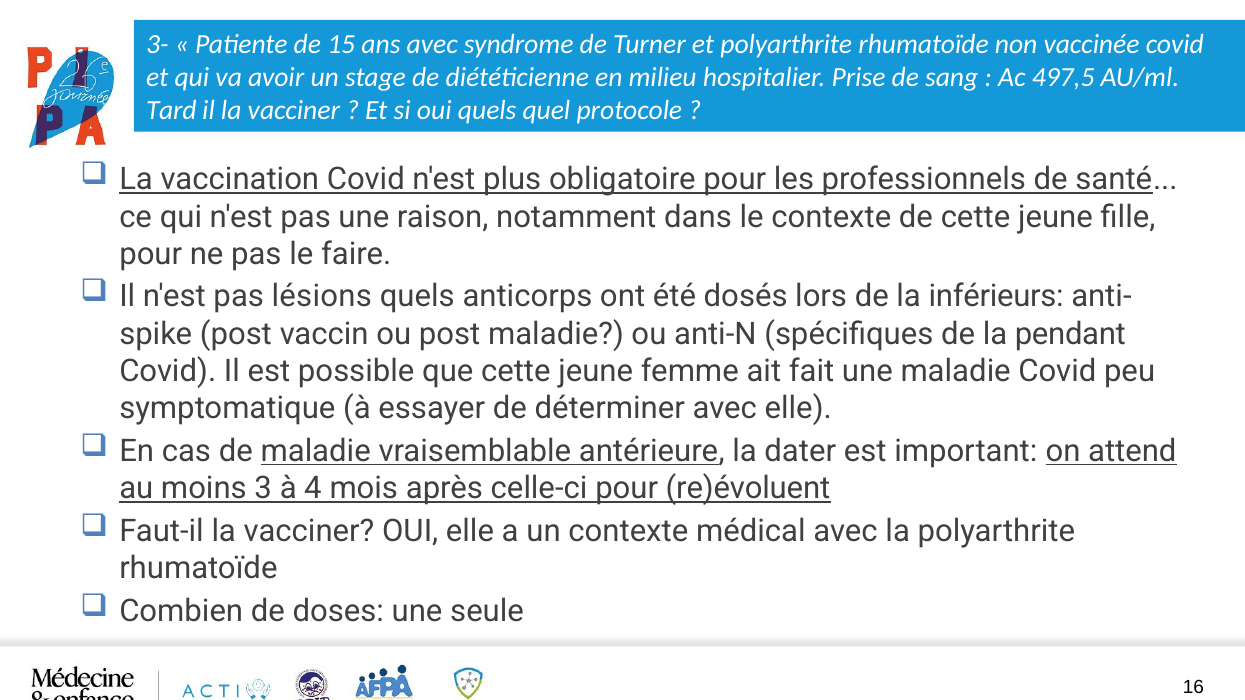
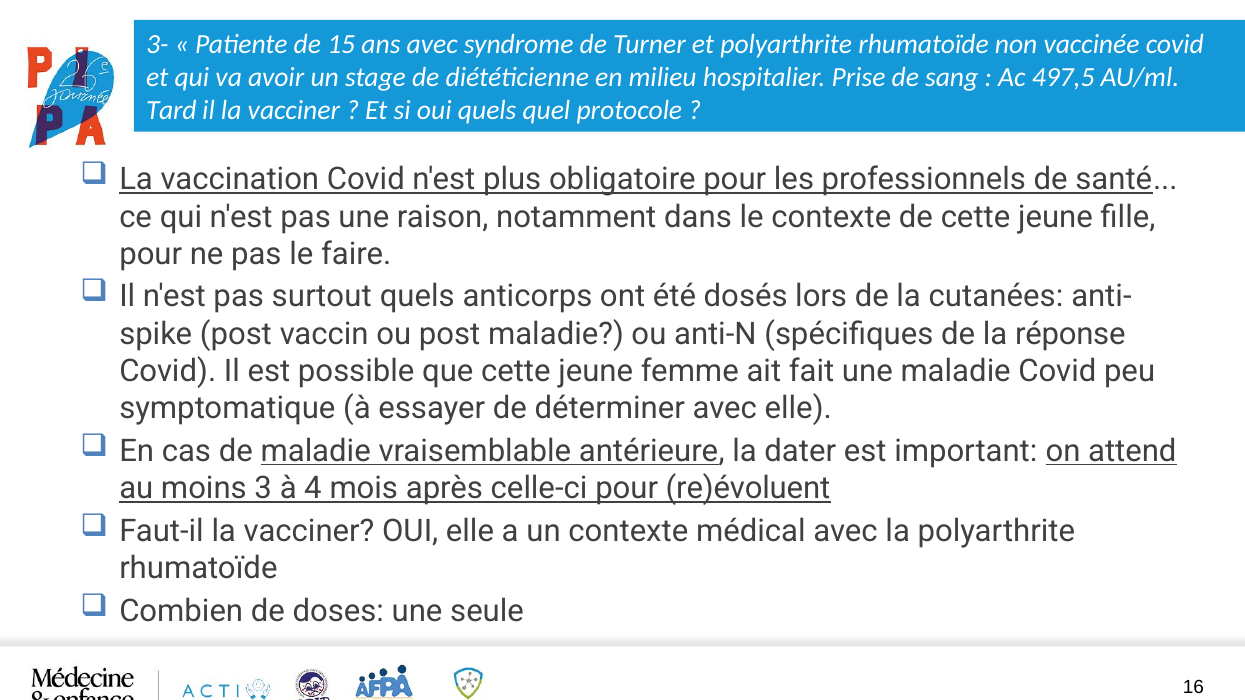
lésions: lésions -> surtout
inférieurs: inférieurs -> cutanées
pendant: pendant -> réponse
